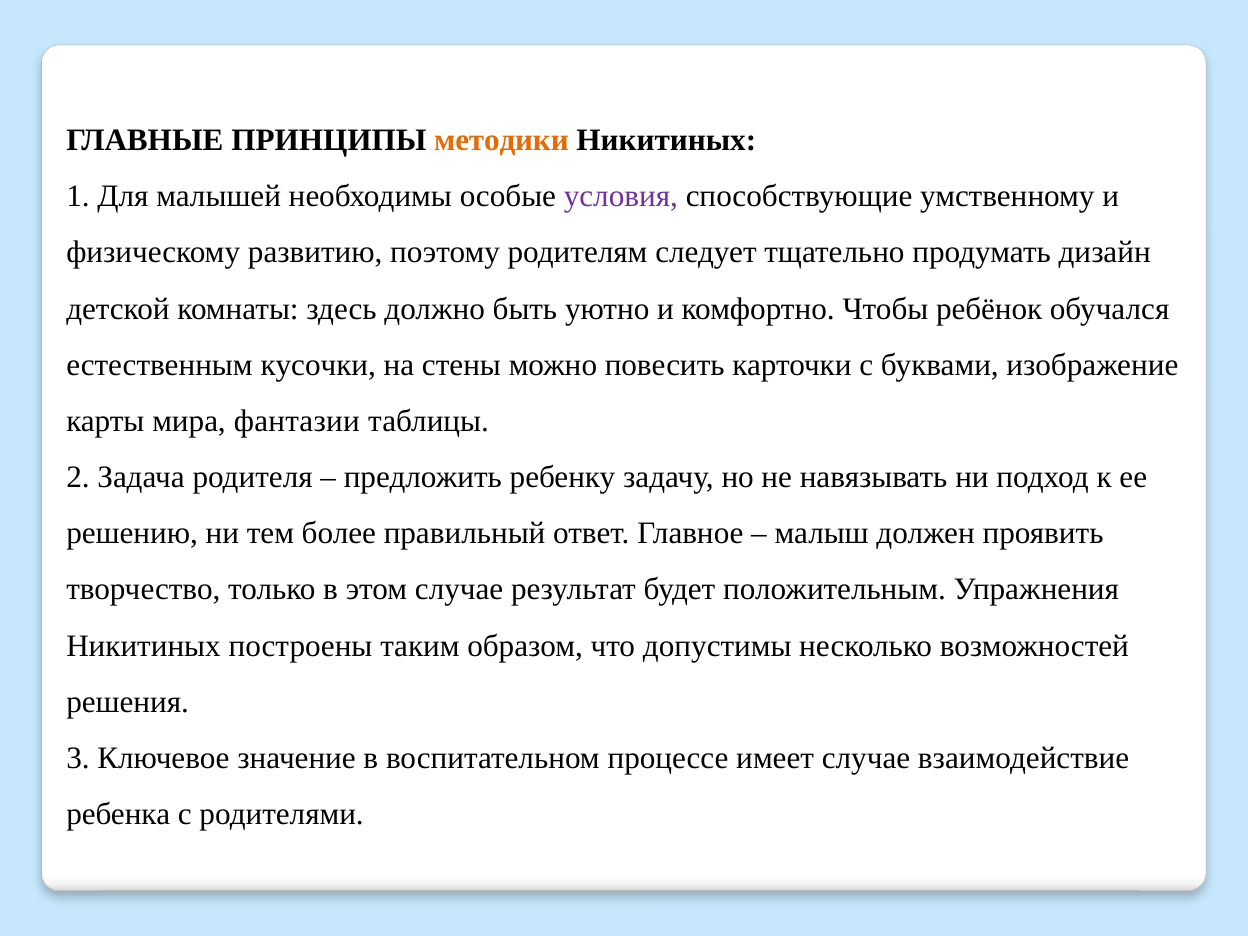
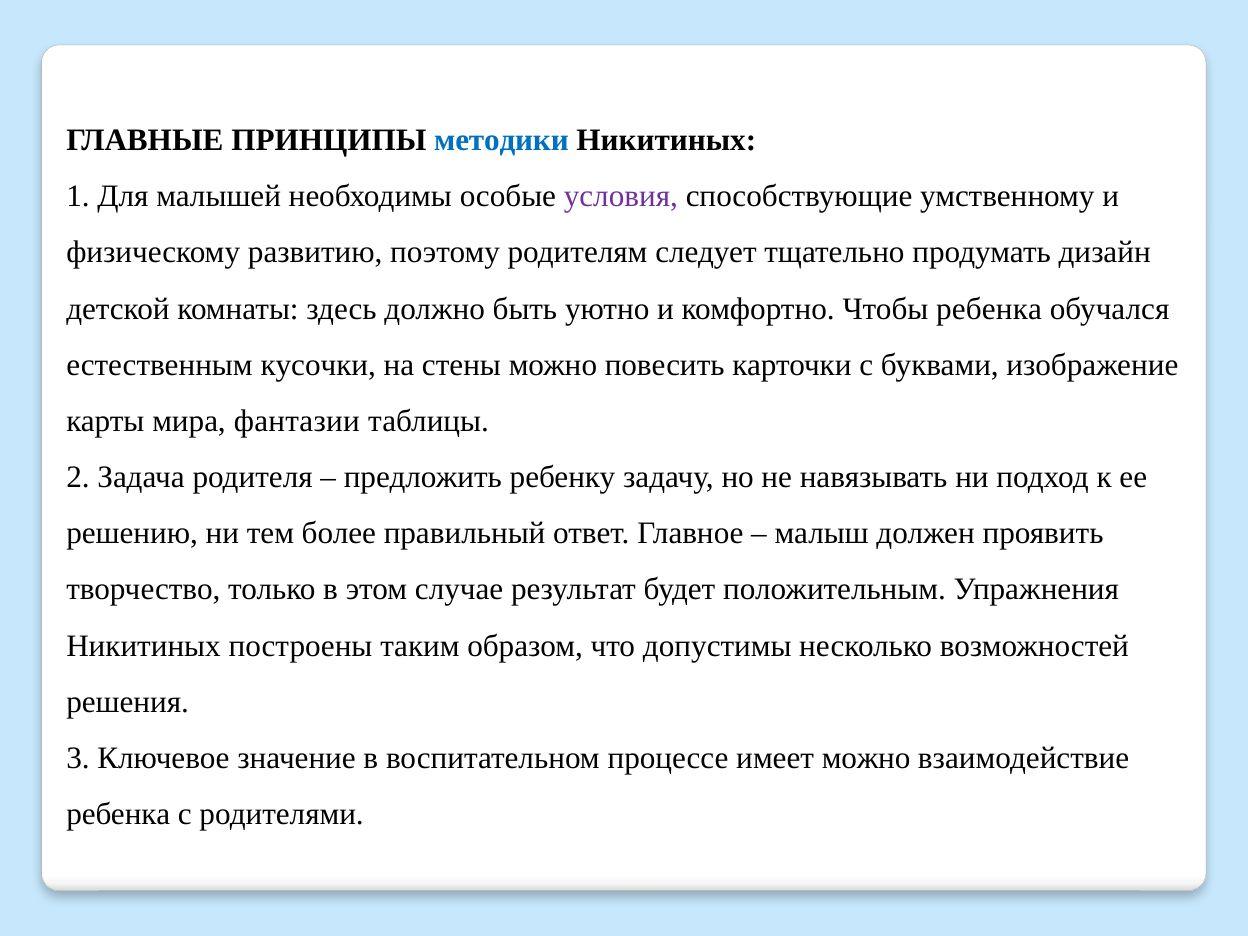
методики colour: orange -> blue
Чтобы ребёнок: ребёнок -> ребенка
имеет случае: случае -> можно
